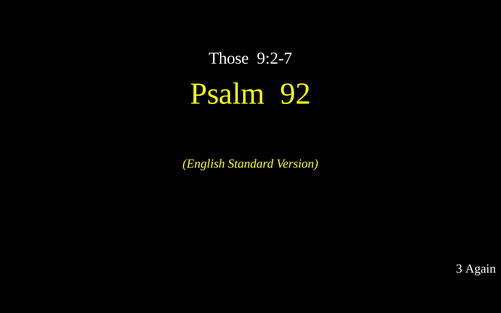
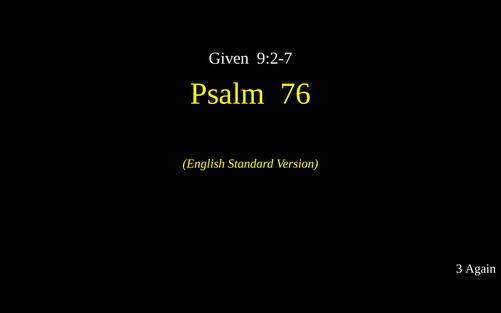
Those: Those -> Given
92: 92 -> 76
